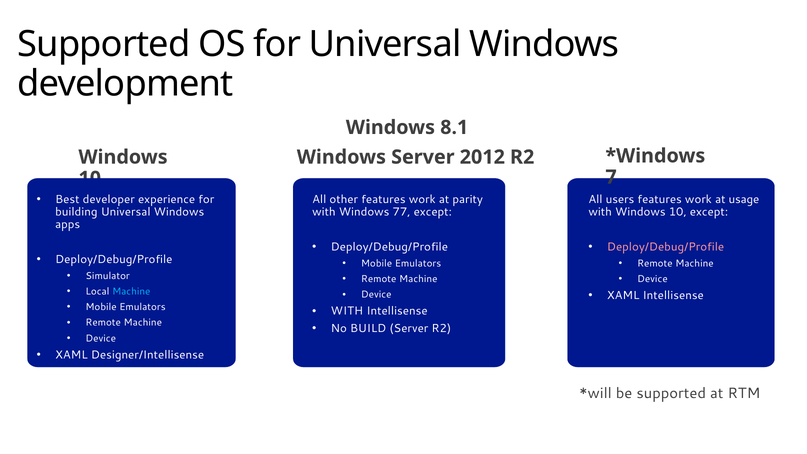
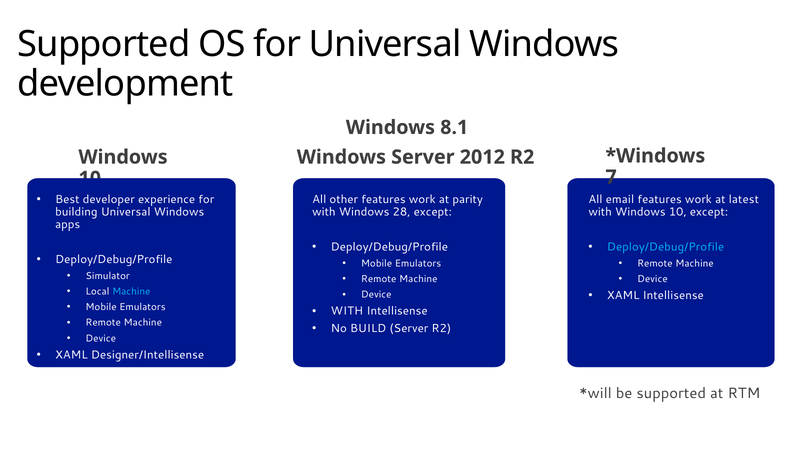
users: users -> email
usage: usage -> latest
77: 77 -> 28
Deploy/Debug/Profile at (666, 247) colour: pink -> light blue
